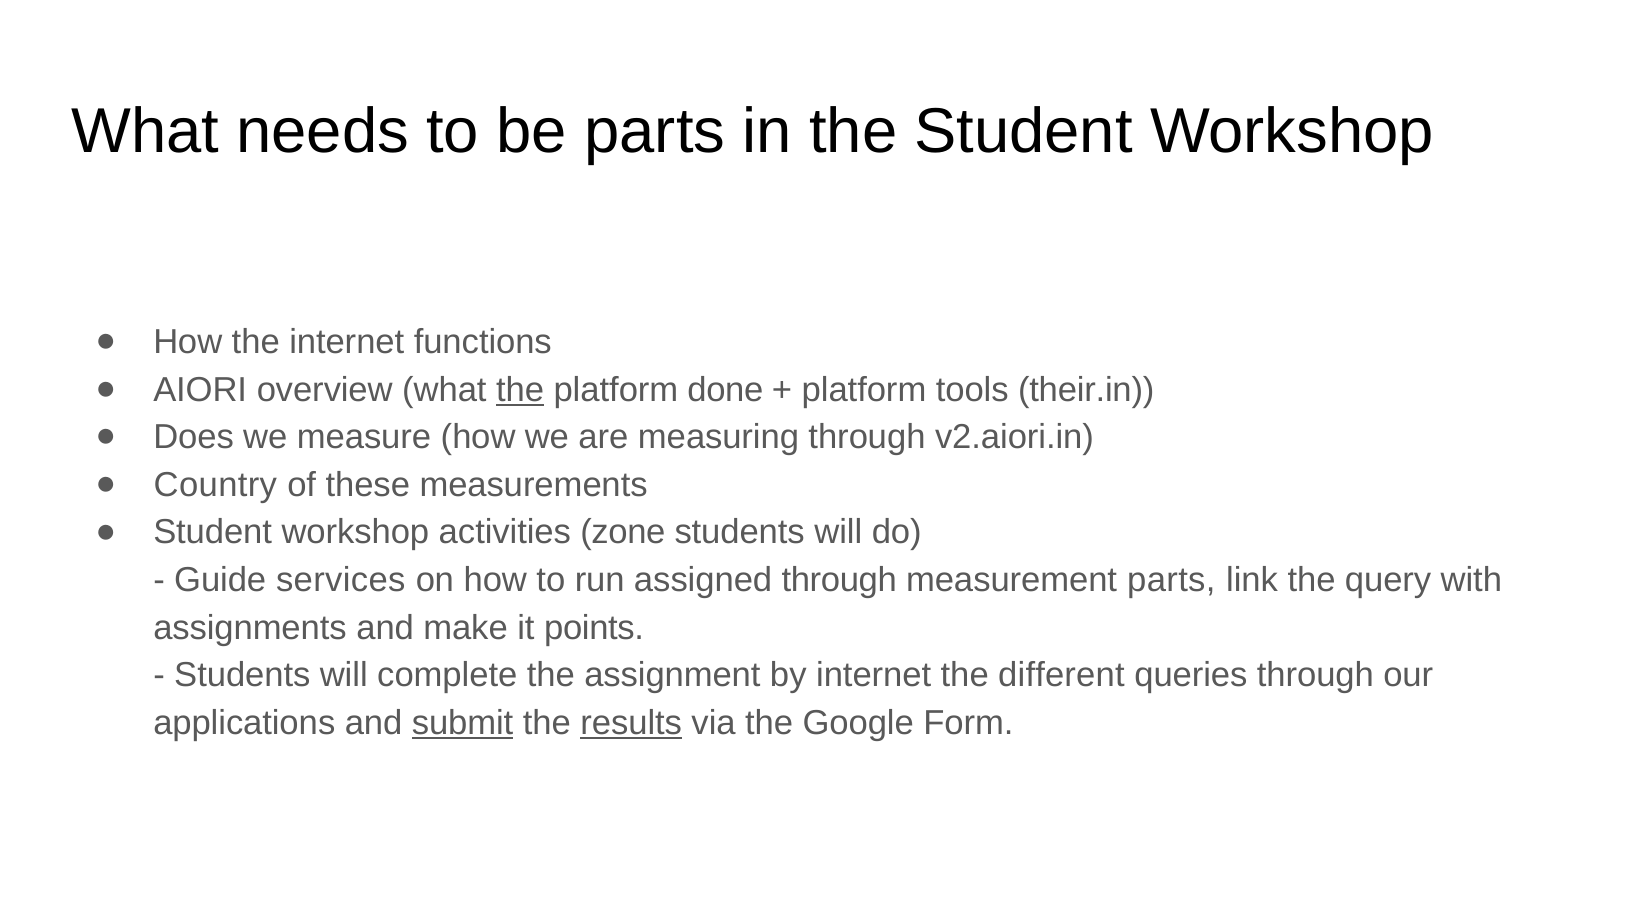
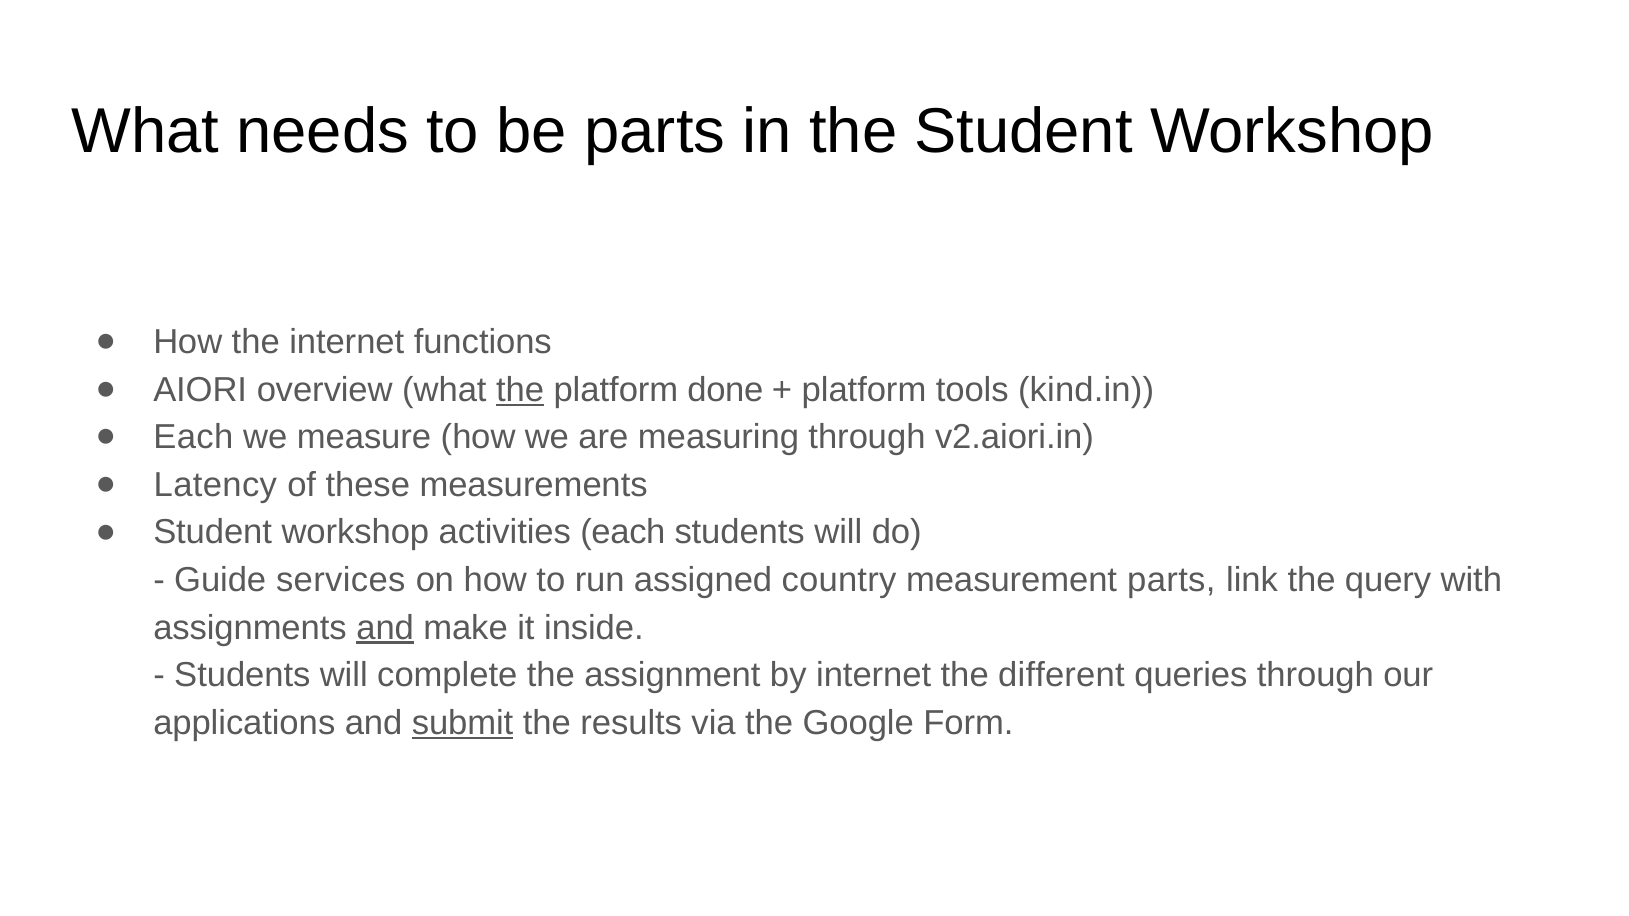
their.in: their.in -> kind.in
Does at (194, 438): Does -> Each
Country: Country -> Latency
activities zone: zone -> each
assigned through: through -> country
and at (385, 628) underline: none -> present
points: points -> inside
results underline: present -> none
